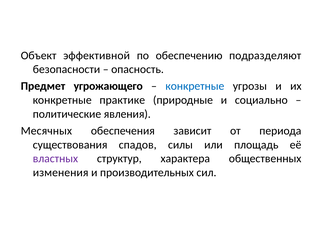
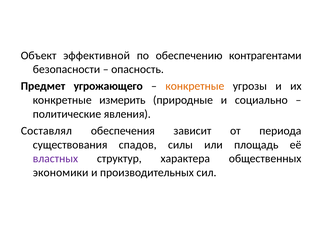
подразделяют: подразделяют -> контрагентами
конкретные at (195, 86) colour: blue -> orange
практике: практике -> измерить
Месячных: Месячных -> Составлял
изменения: изменения -> экономики
